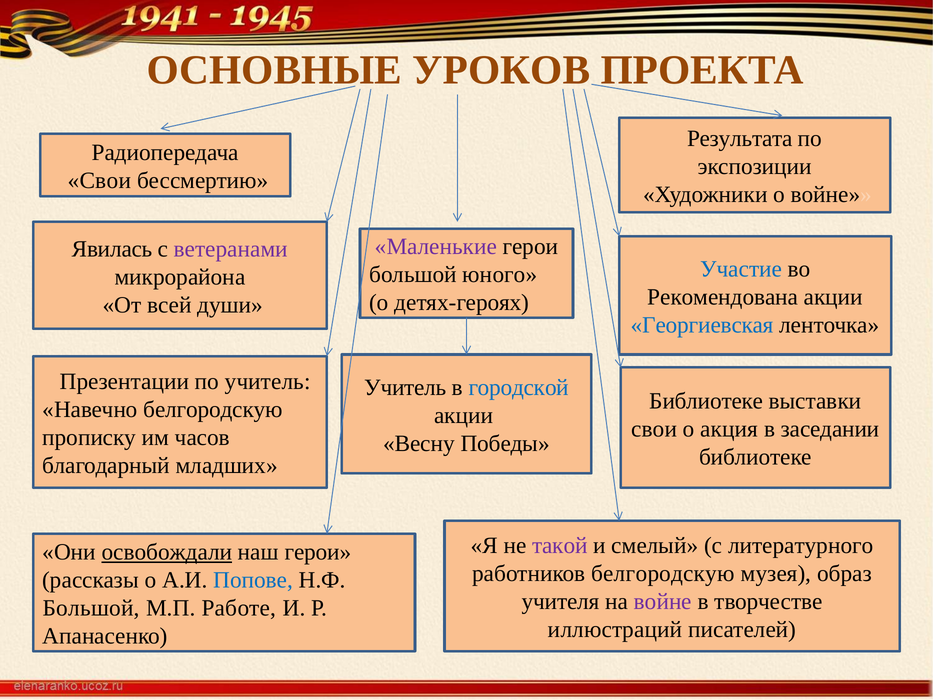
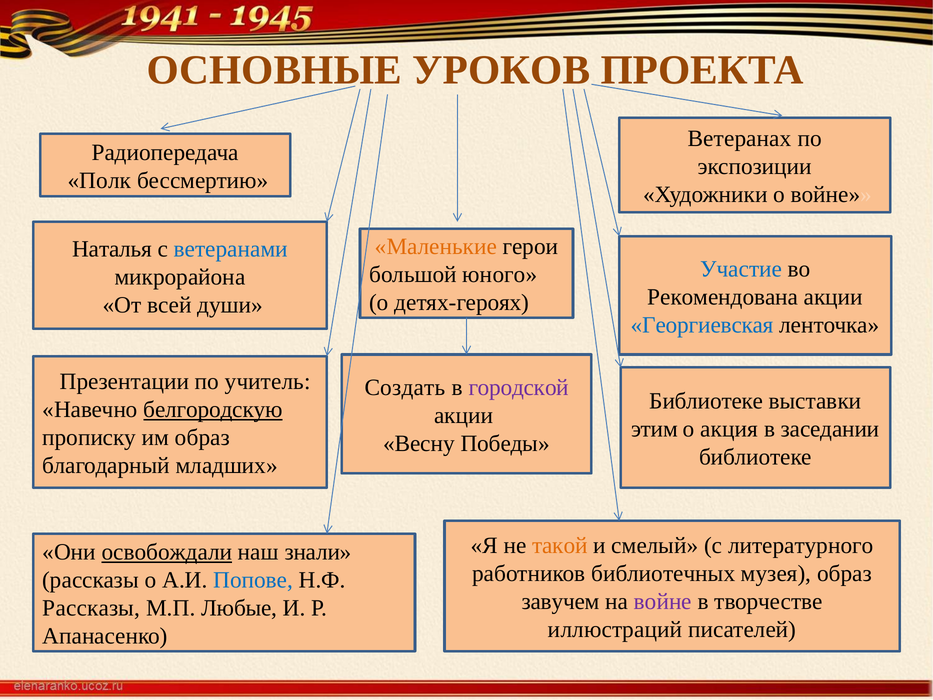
Результата: Результата -> Ветеранах
Свои at (99, 181): Свои -> Полк
Маленькие colour: purple -> orange
Явилась: Явилась -> Наталья
ветеранами colour: purple -> blue
Учитель at (405, 387): Учитель -> Создать
городской colour: blue -> purple
белгородскую at (213, 409) underline: none -> present
свои at (654, 429): свои -> этим
им часов: часов -> образ
такой colour: purple -> orange
наш герои: герои -> знали
работников белгородскую: белгородскую -> библиотечных
учителя: учителя -> завучем
Большой at (91, 608): Большой -> Рассказы
Работе: Работе -> Любые
